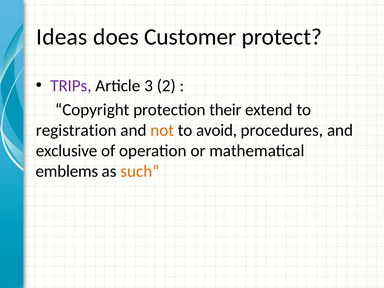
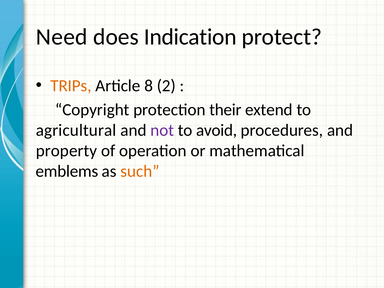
Ideas: Ideas -> Need
Customer: Customer -> Indication
TRIPs colour: purple -> orange
3: 3 -> 8
registration: registration -> agricultural
not colour: orange -> purple
exclusive: exclusive -> property
